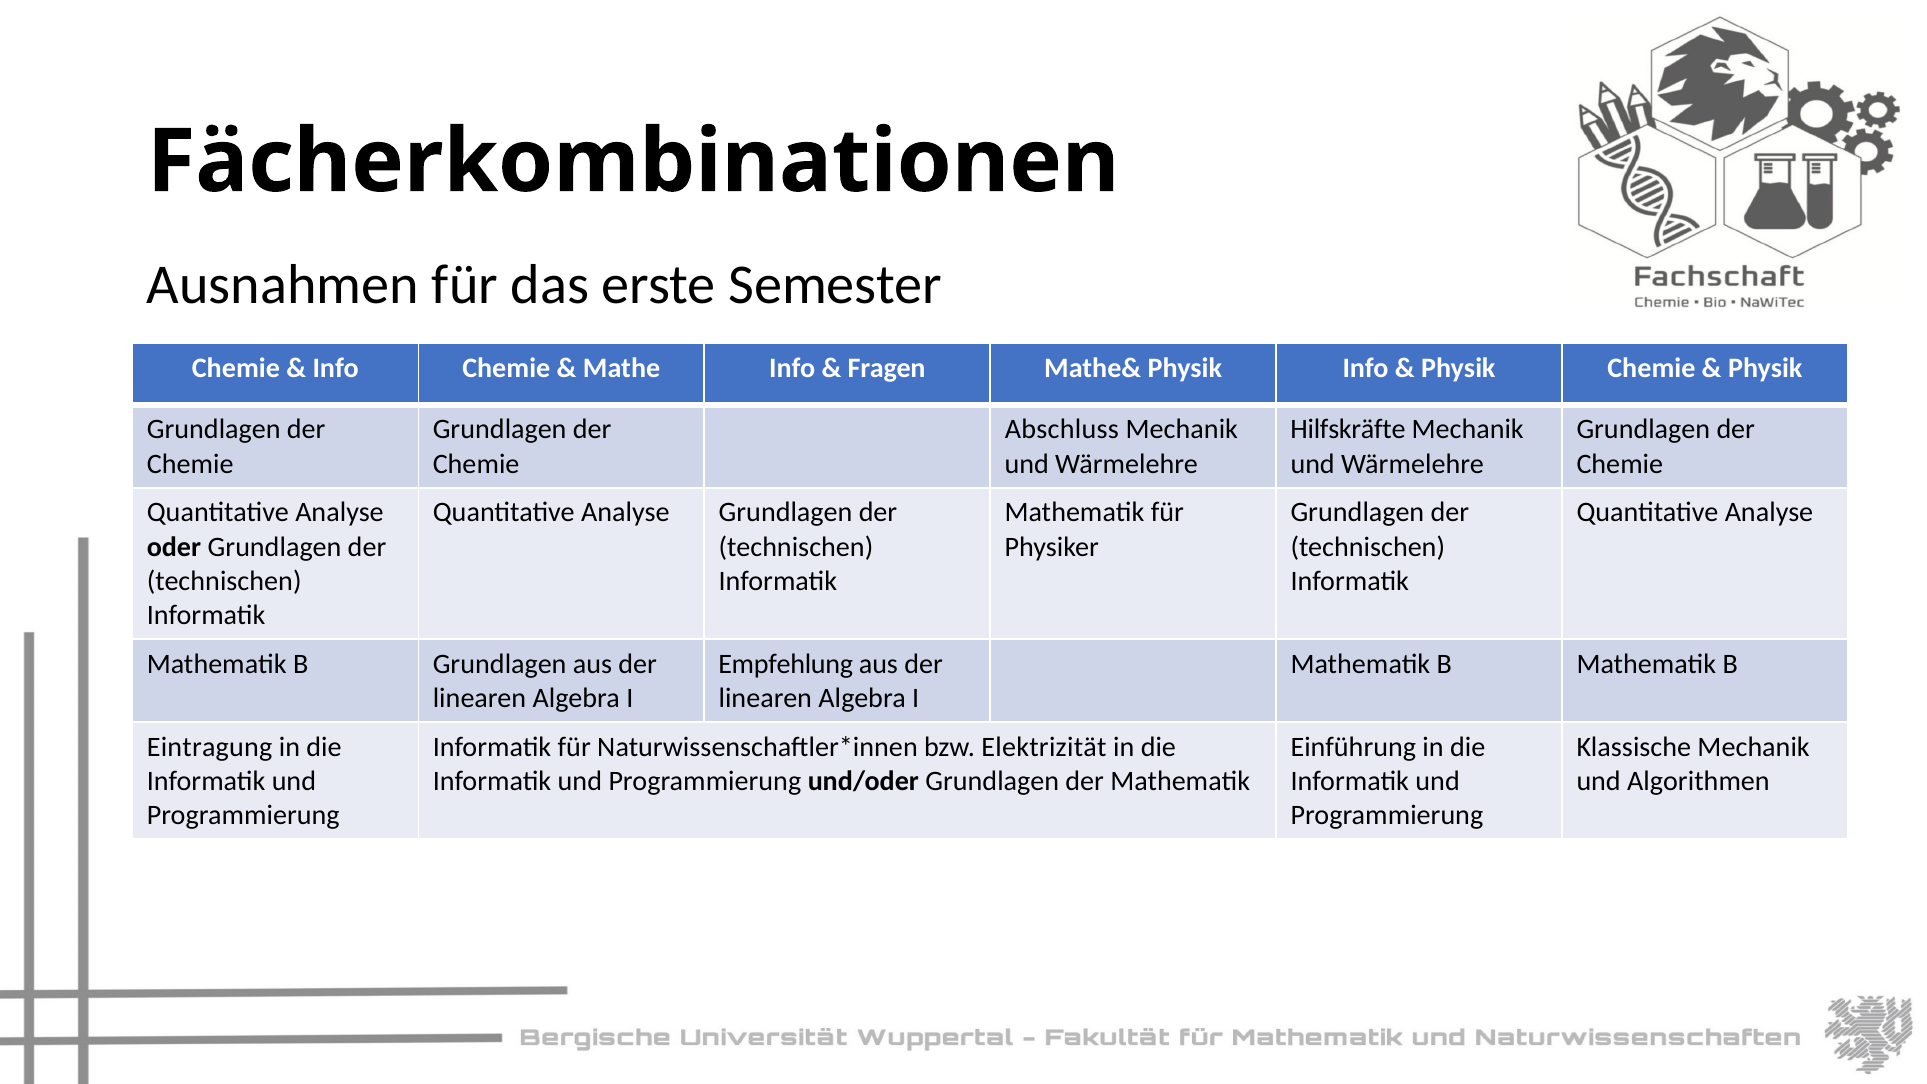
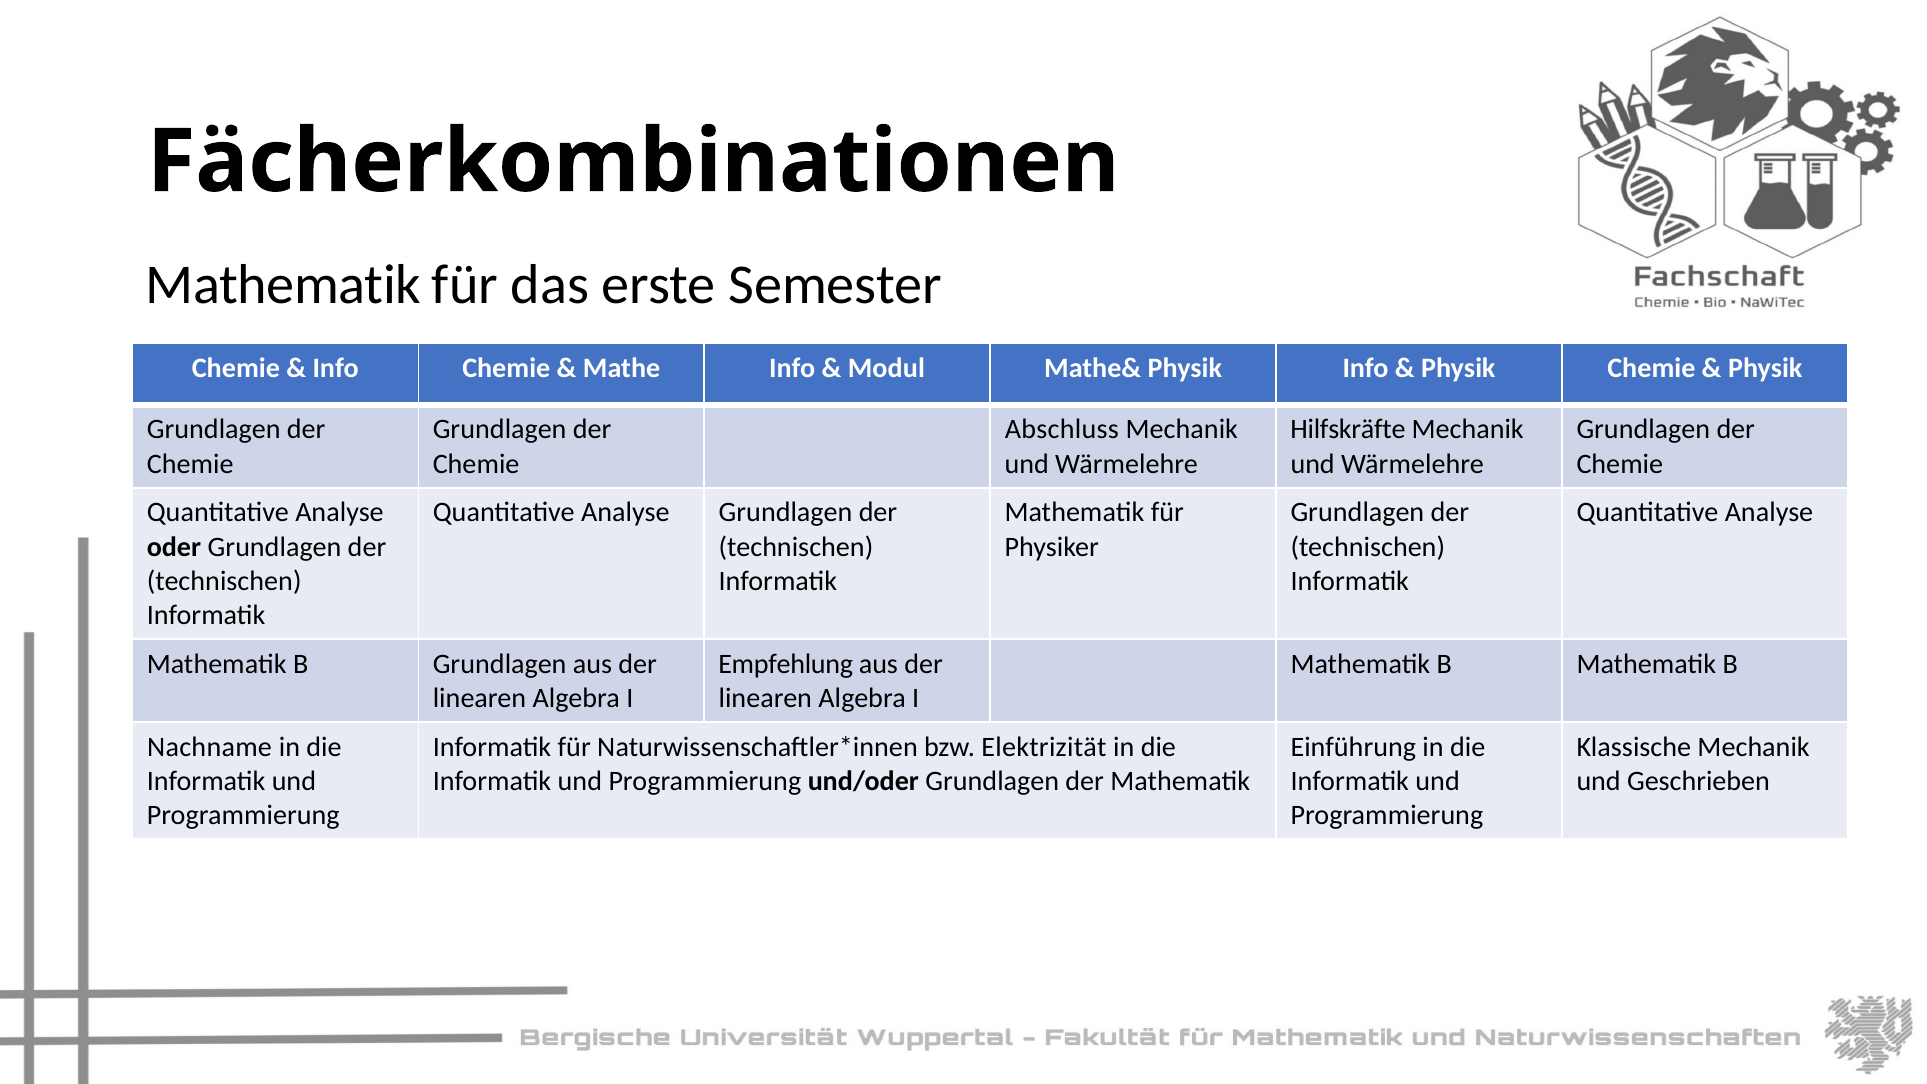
Ausnahmen at (283, 285): Ausnahmen -> Mathematik
Fragen: Fragen -> Modul
Eintragung: Eintragung -> Nachname
Algorithmen: Algorithmen -> Geschrieben
